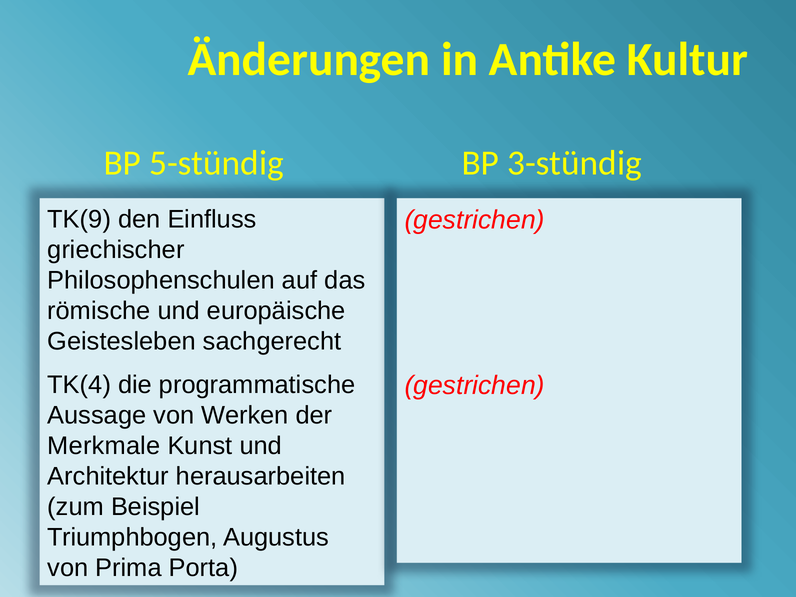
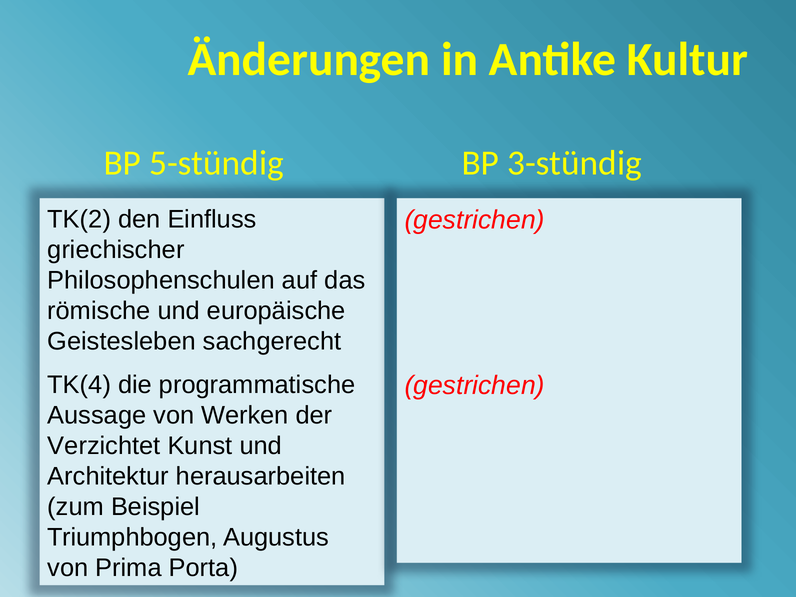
TK(9: TK(9 -> TK(2
Merkmale: Merkmale -> Verzichtet
